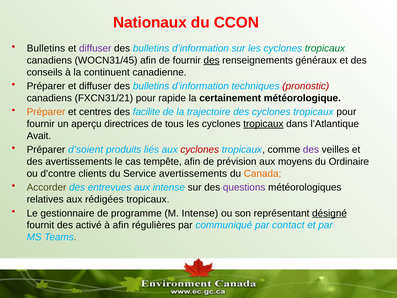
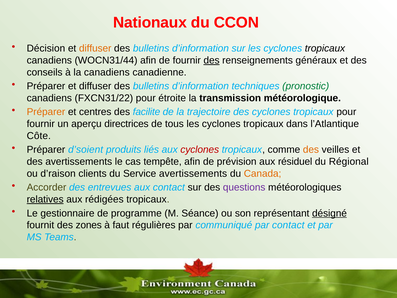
Bulletins at (46, 48): Bulletins -> Décision
diffuser at (95, 48) colour: purple -> orange
tropicaux at (325, 48) colour: green -> black
WOCN31/45: WOCN31/45 -> WOCN31/44
la continuent: continuent -> canadiens
pronostic colour: red -> green
FXCN31/21: FXCN31/21 -> FXCN31/22
rapide: rapide -> étroite
certainement: certainement -> transmission
tropicaux at (263, 124) underline: present -> none
Avait: Avait -> Côte
des at (311, 150) colour: purple -> orange
moyens: moyens -> résiduel
Ordinaire: Ordinaire -> Régional
d’contre: d’contre -> d’raison
aux intense: intense -> contact
relatives underline: none -> present
M Intense: Intense -> Séance
activé: activé -> zones
à afin: afin -> faut
